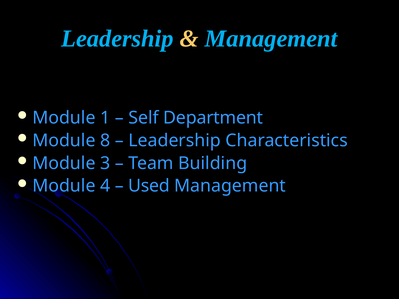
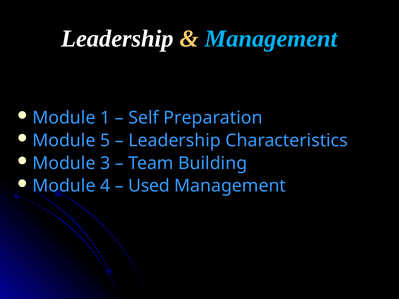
Leadership at (117, 39) colour: light blue -> white
Department: Department -> Preparation
8: 8 -> 5
